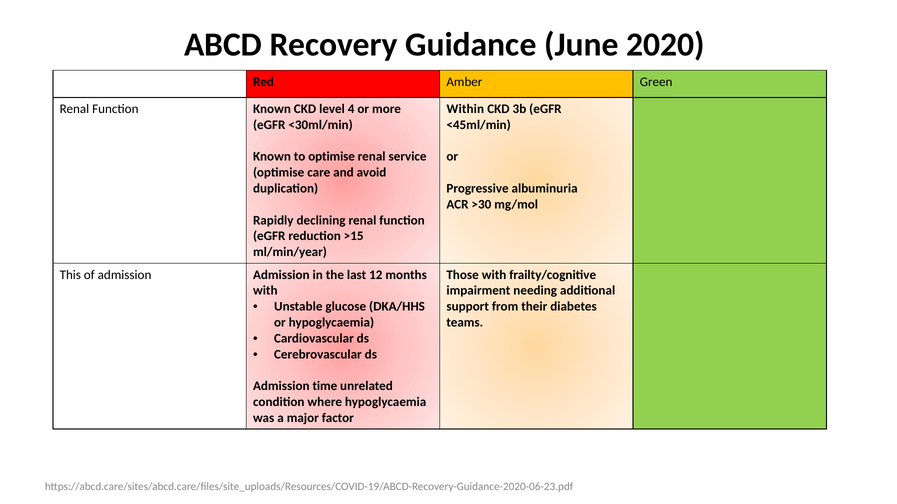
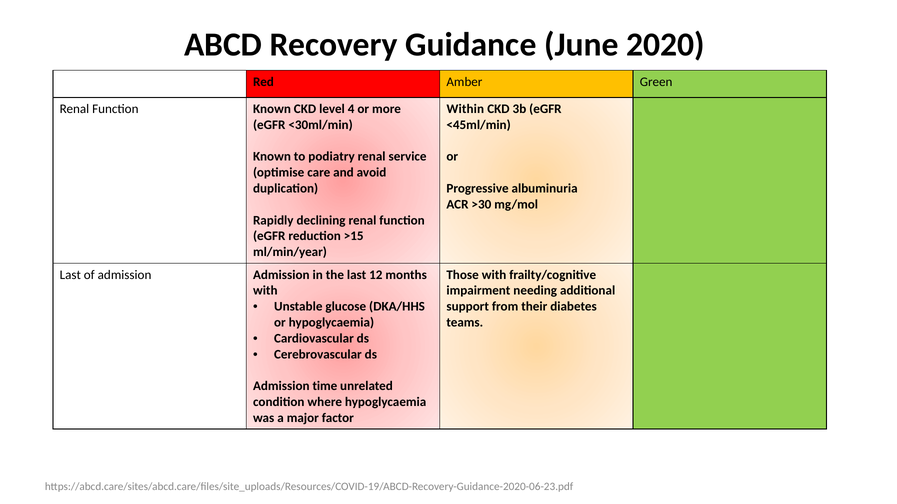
to optimise: optimise -> podiatry
This at (70, 275): This -> Last
